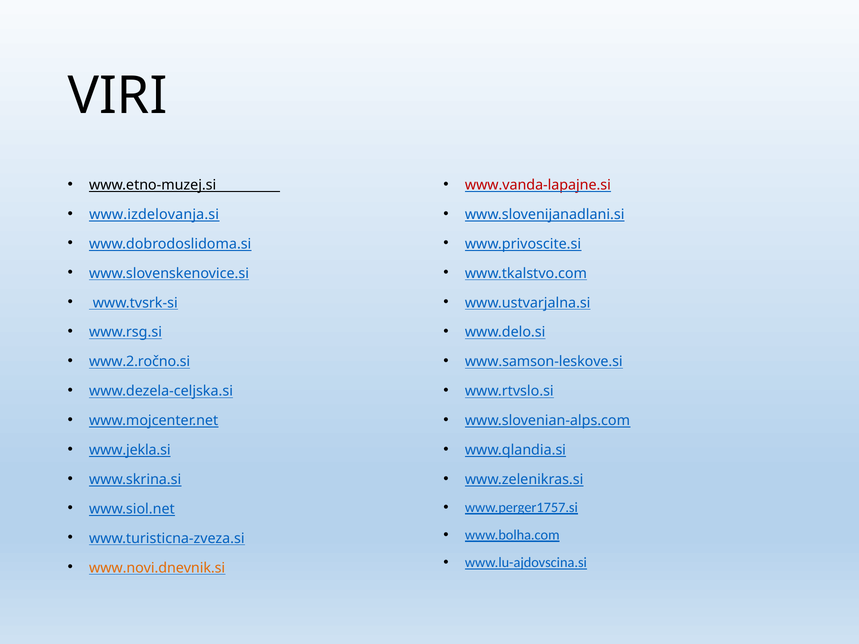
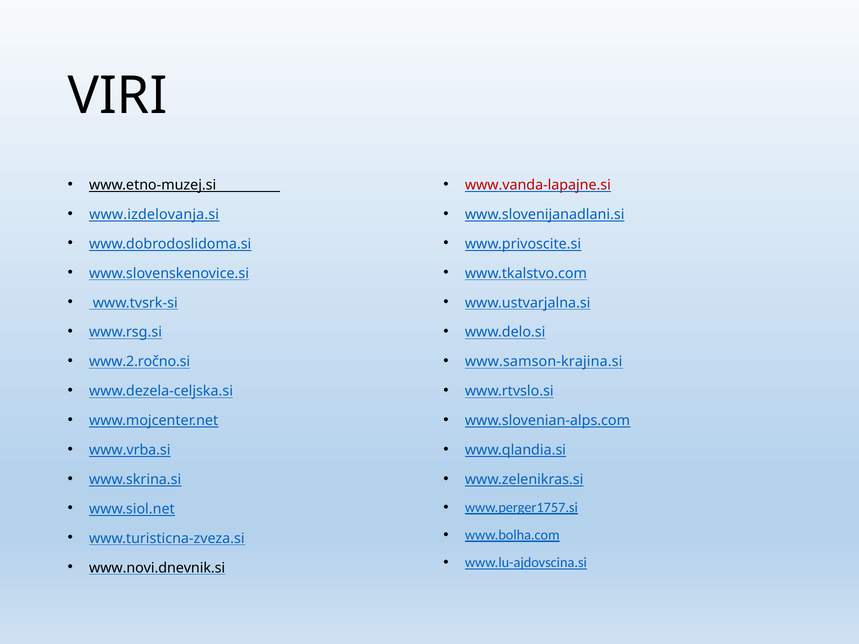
www.samson-leskove.si: www.samson-leskove.si -> www.samson-krajina.si
www.jekla.si: www.jekla.si -> www.vrba.si
www.novi.dnevnik.si colour: orange -> black
